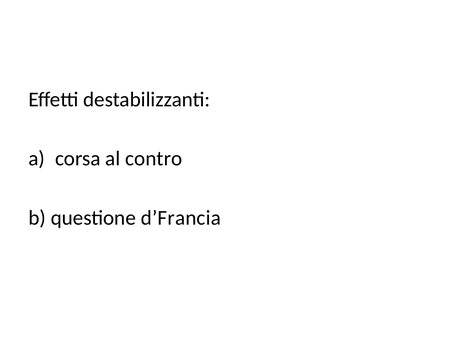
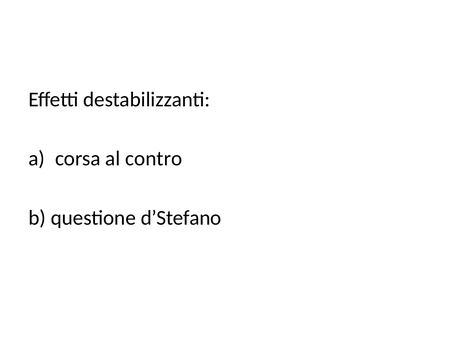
d’Francia: d’Francia -> d’Stefano
